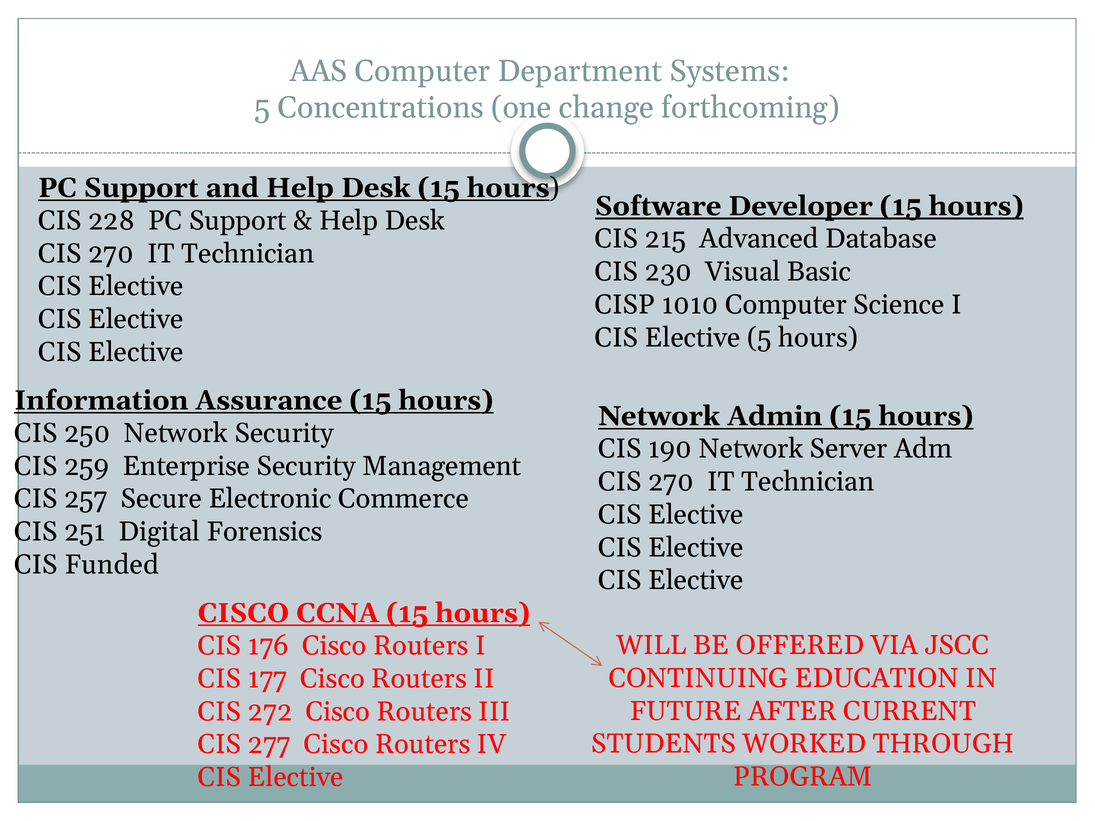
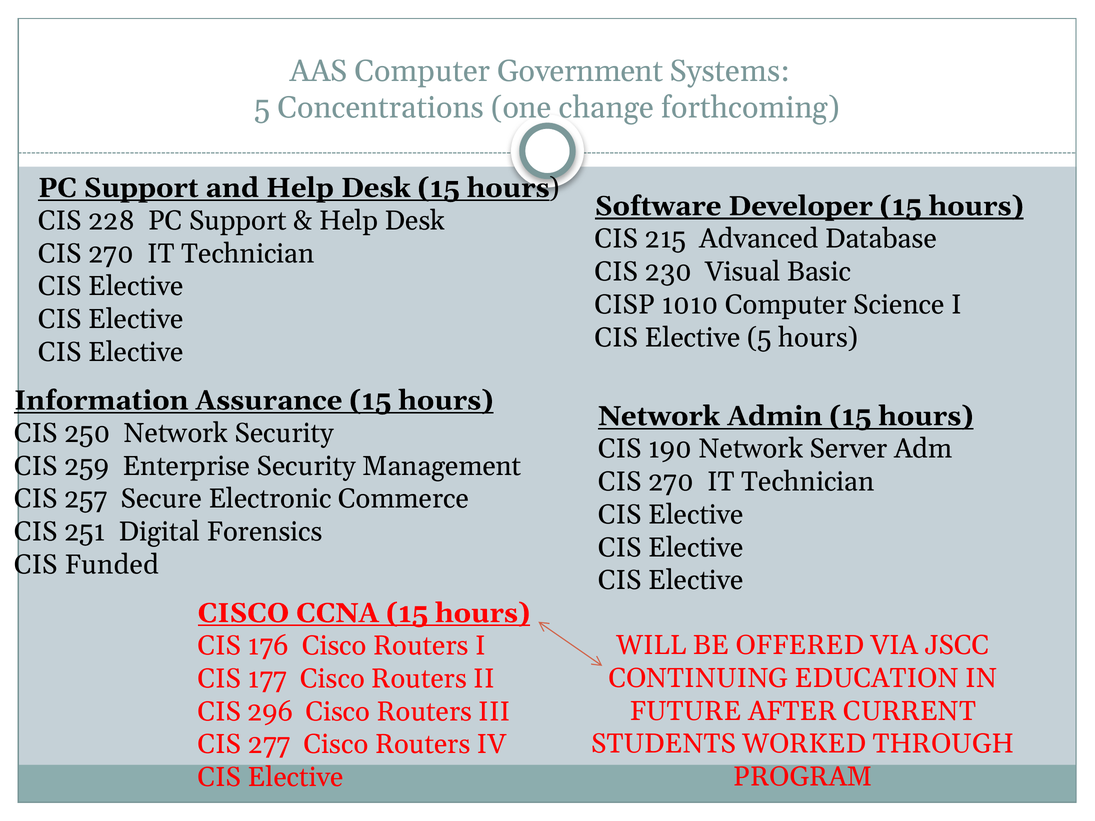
Department: Department -> Government
272: 272 -> 296
